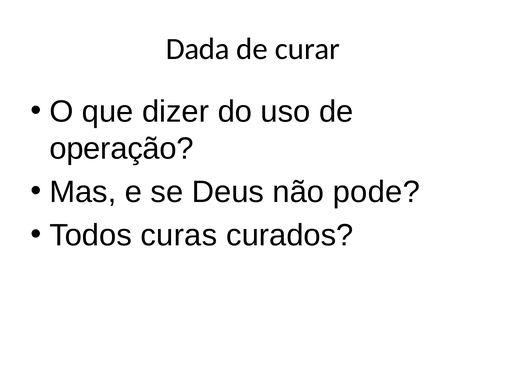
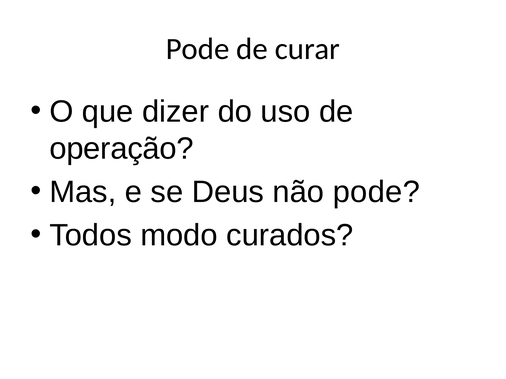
Dada at (198, 49): Dada -> Pode
curas: curas -> modo
